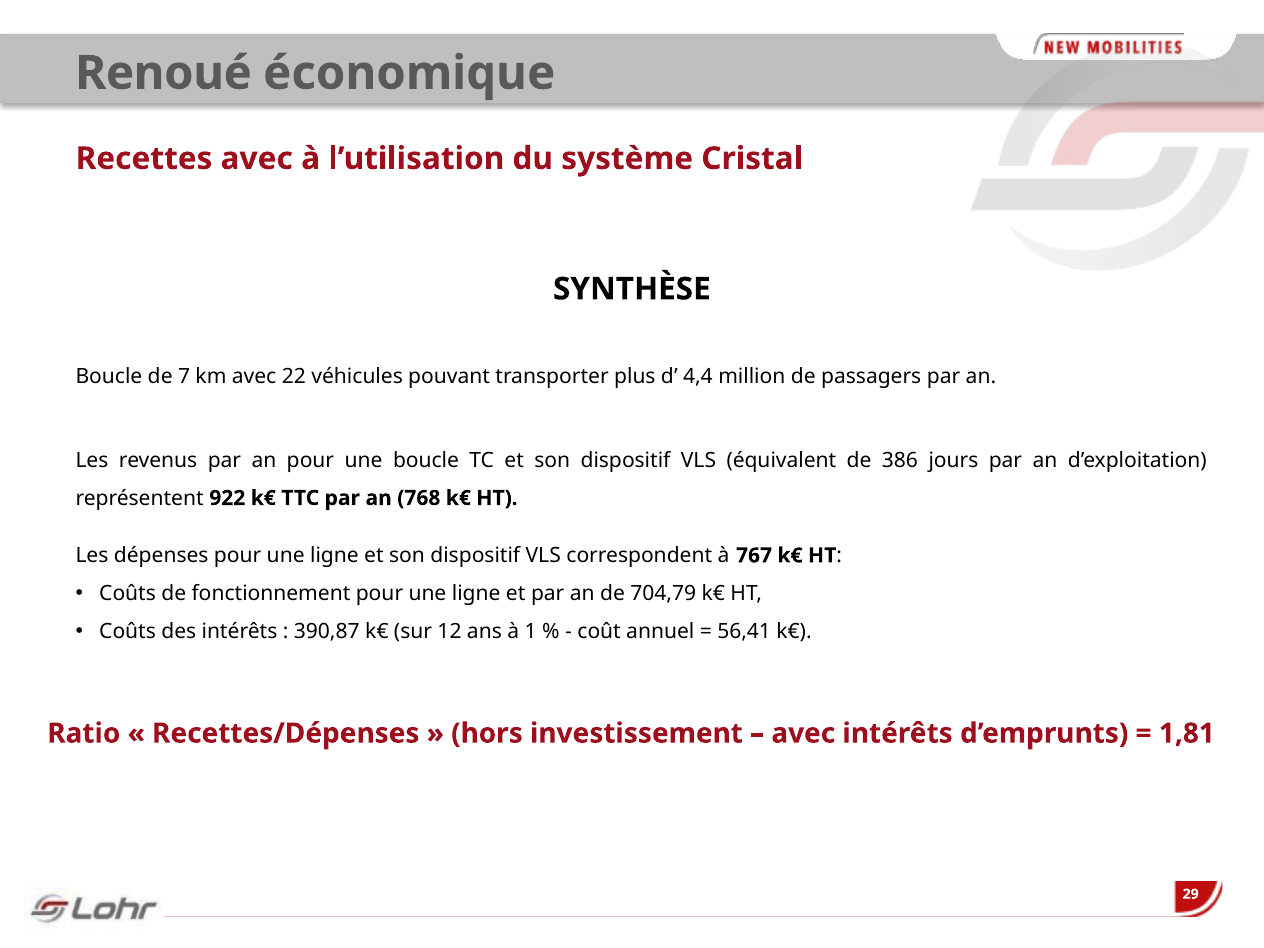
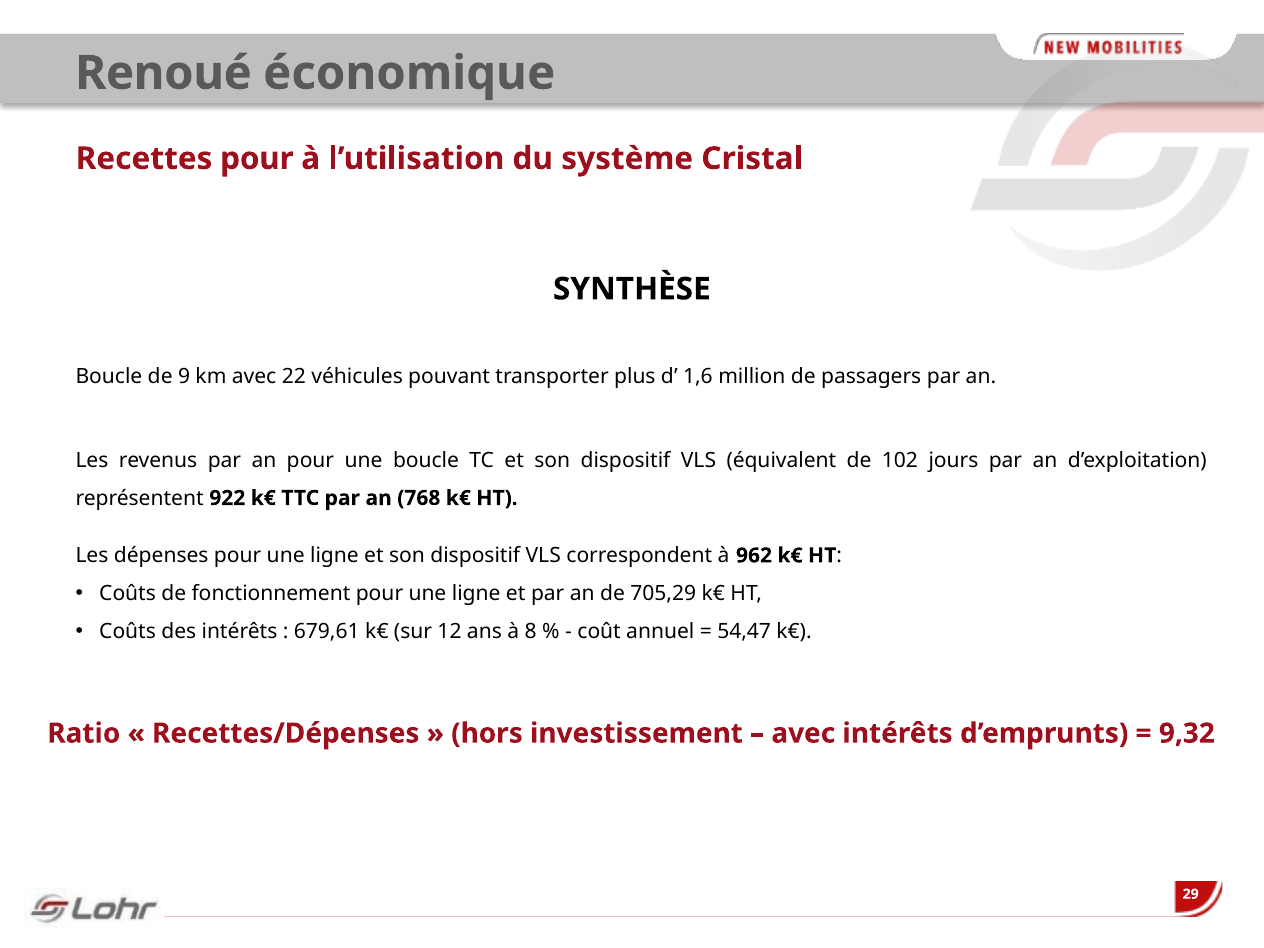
Recettes avec: avec -> pour
7: 7 -> 9
4,4: 4,4 -> 1,6
386: 386 -> 102
767: 767 -> 962
704,79: 704,79 -> 705,29
390,87: 390,87 -> 679,61
1: 1 -> 8
56,41: 56,41 -> 54,47
1,81: 1,81 -> 9,32
